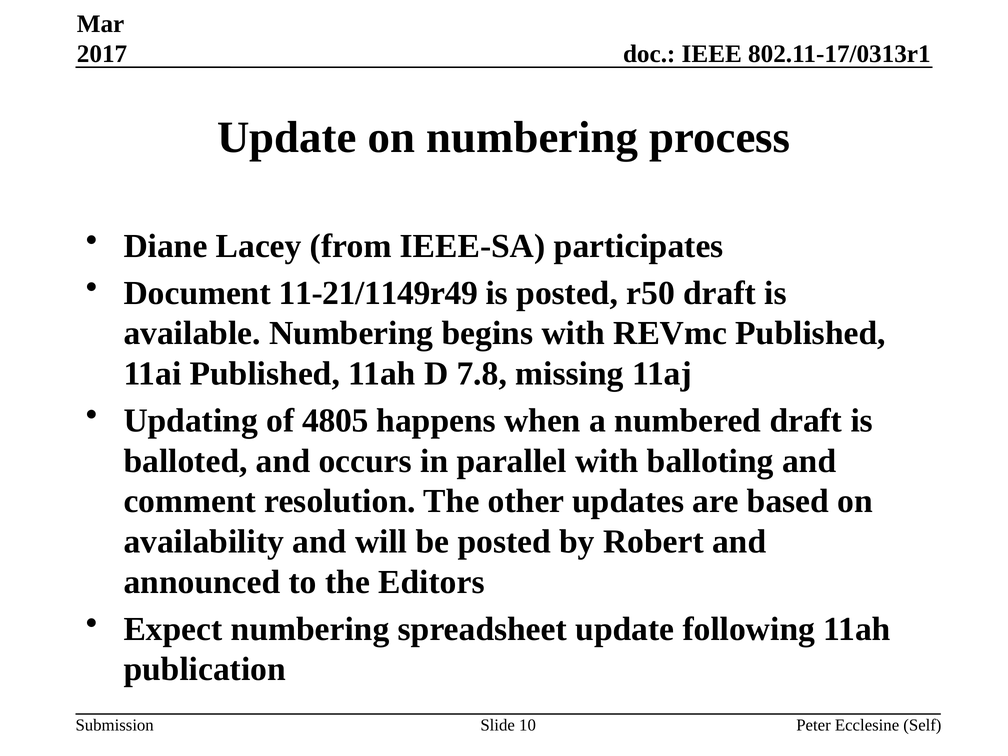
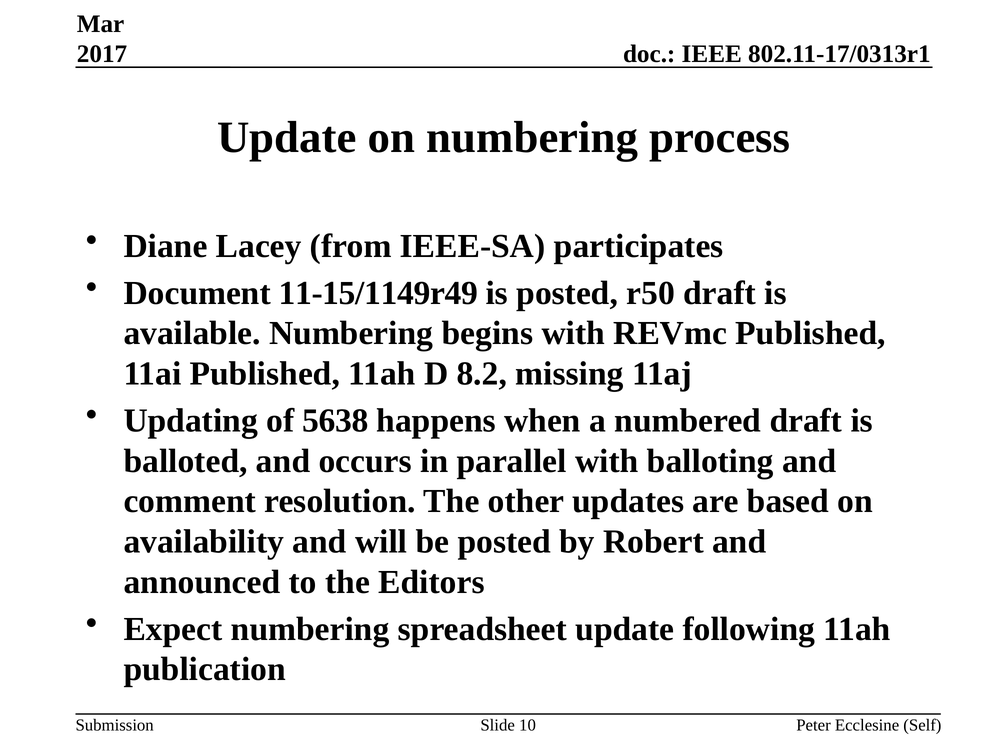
11-21/1149r49: 11-21/1149r49 -> 11-15/1149r49
7.8: 7.8 -> 8.2
4805: 4805 -> 5638
